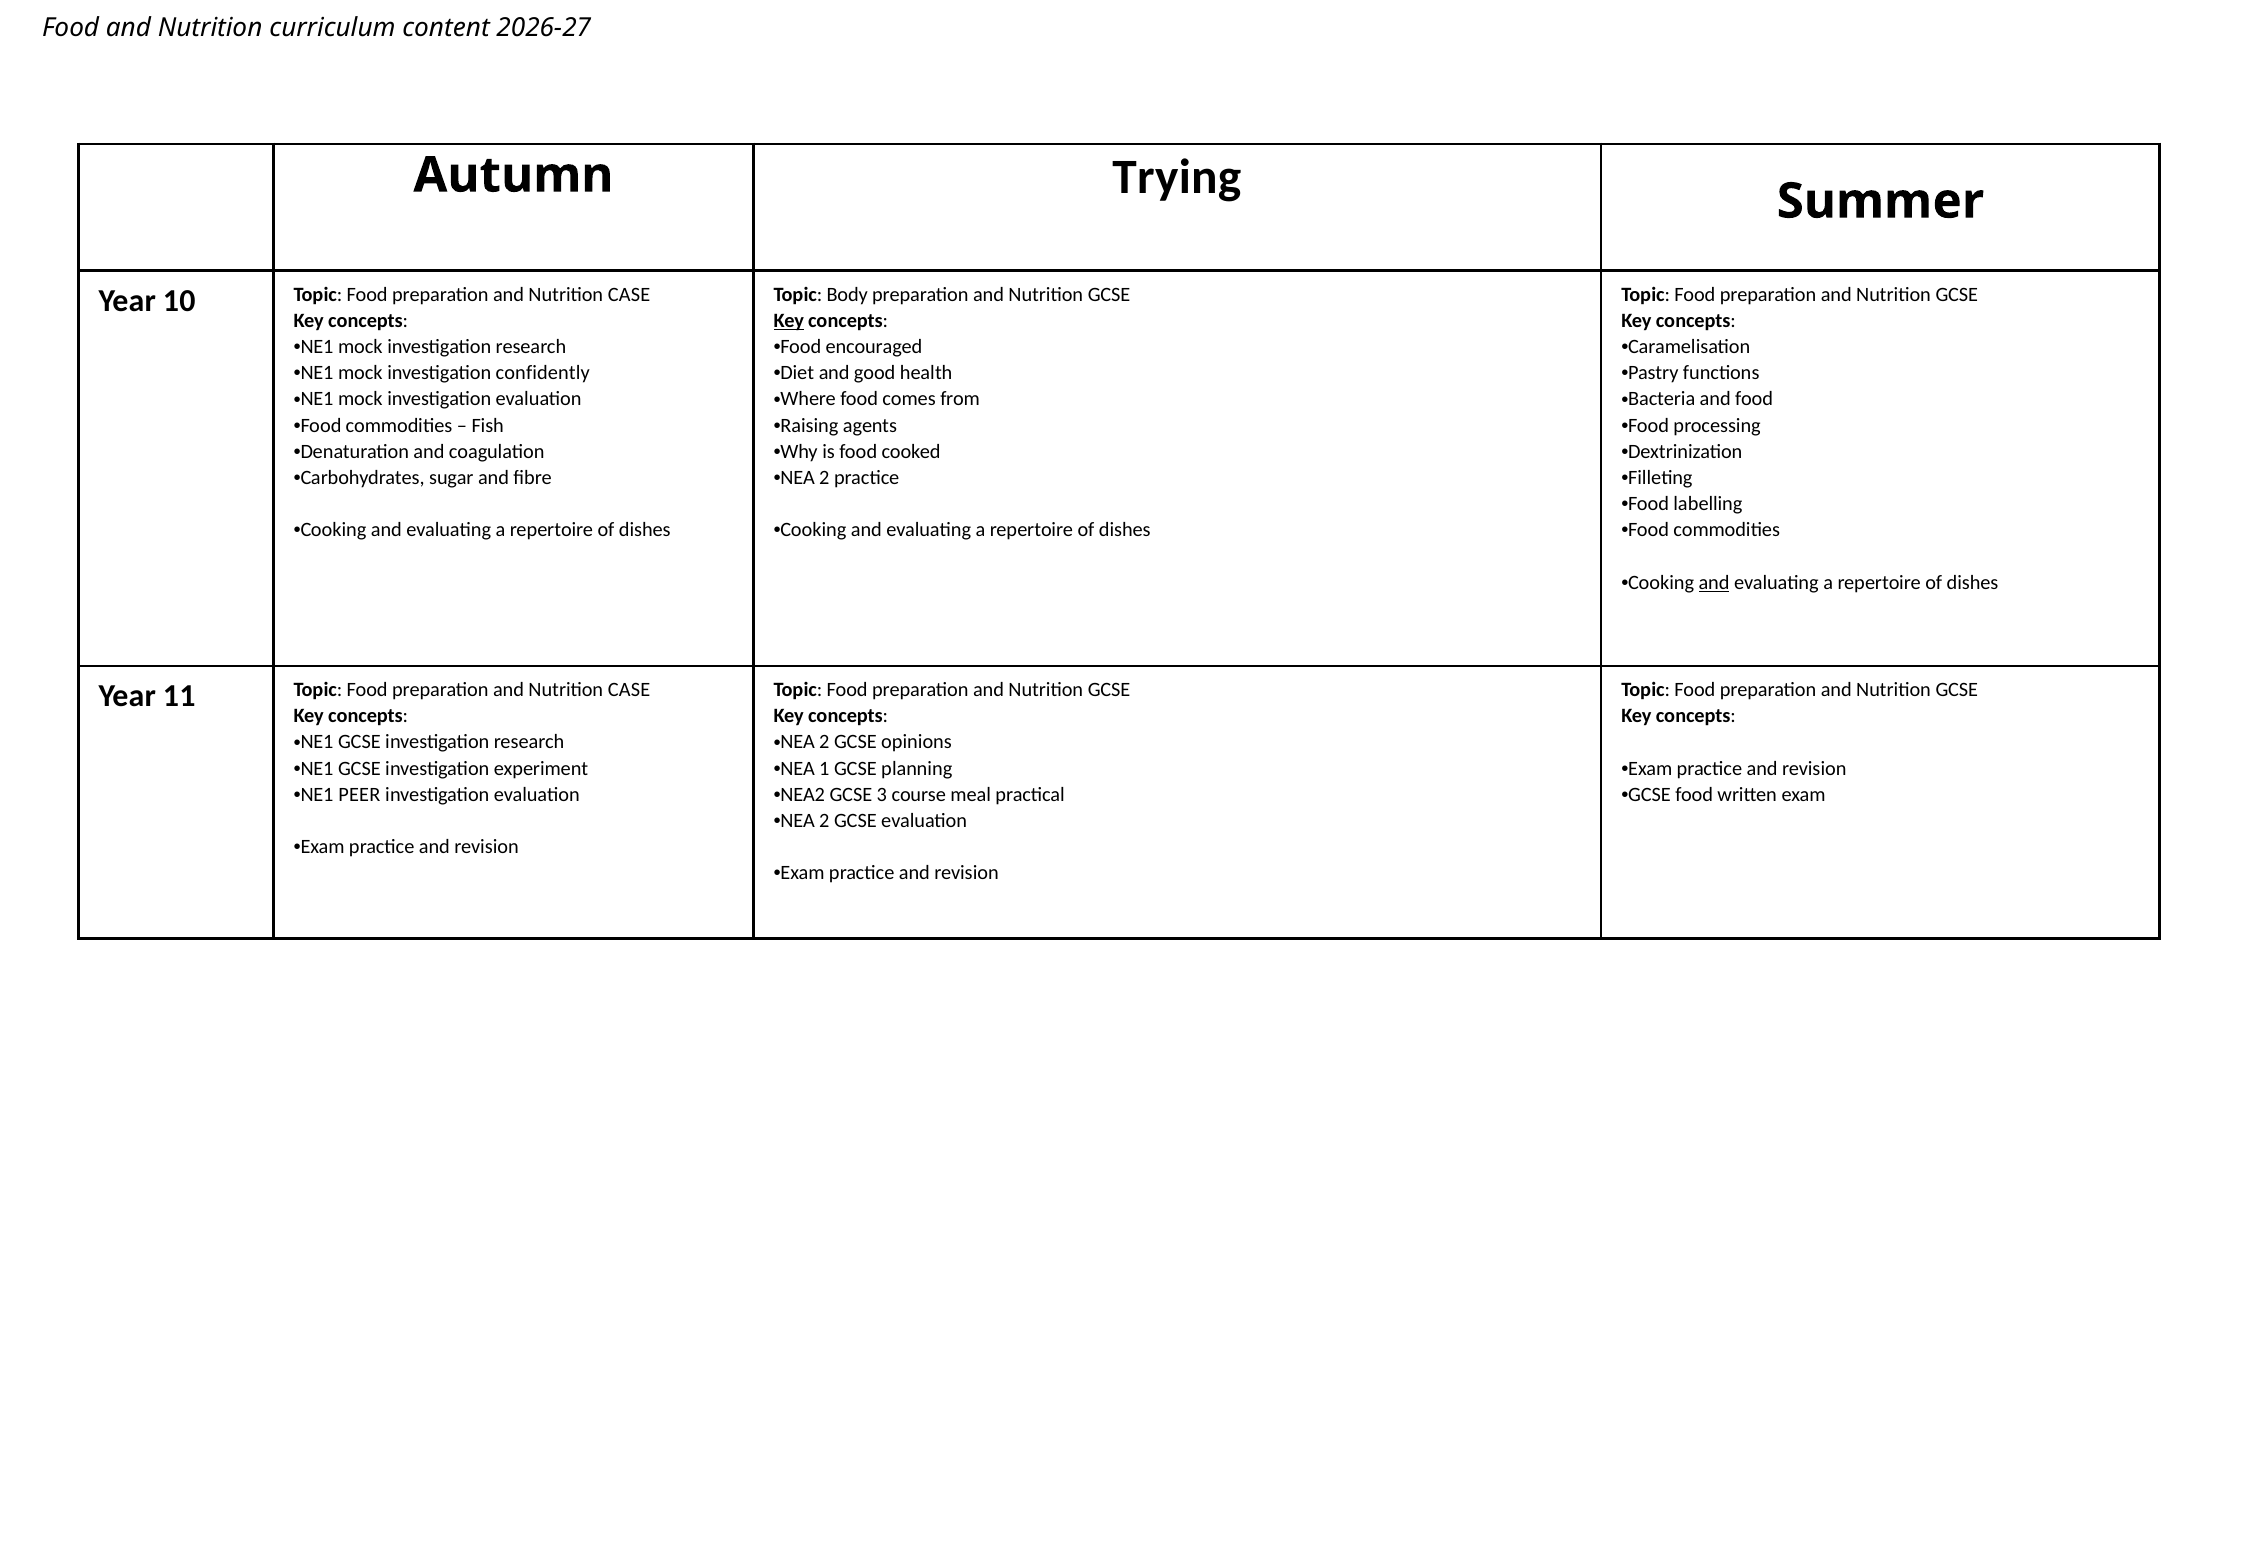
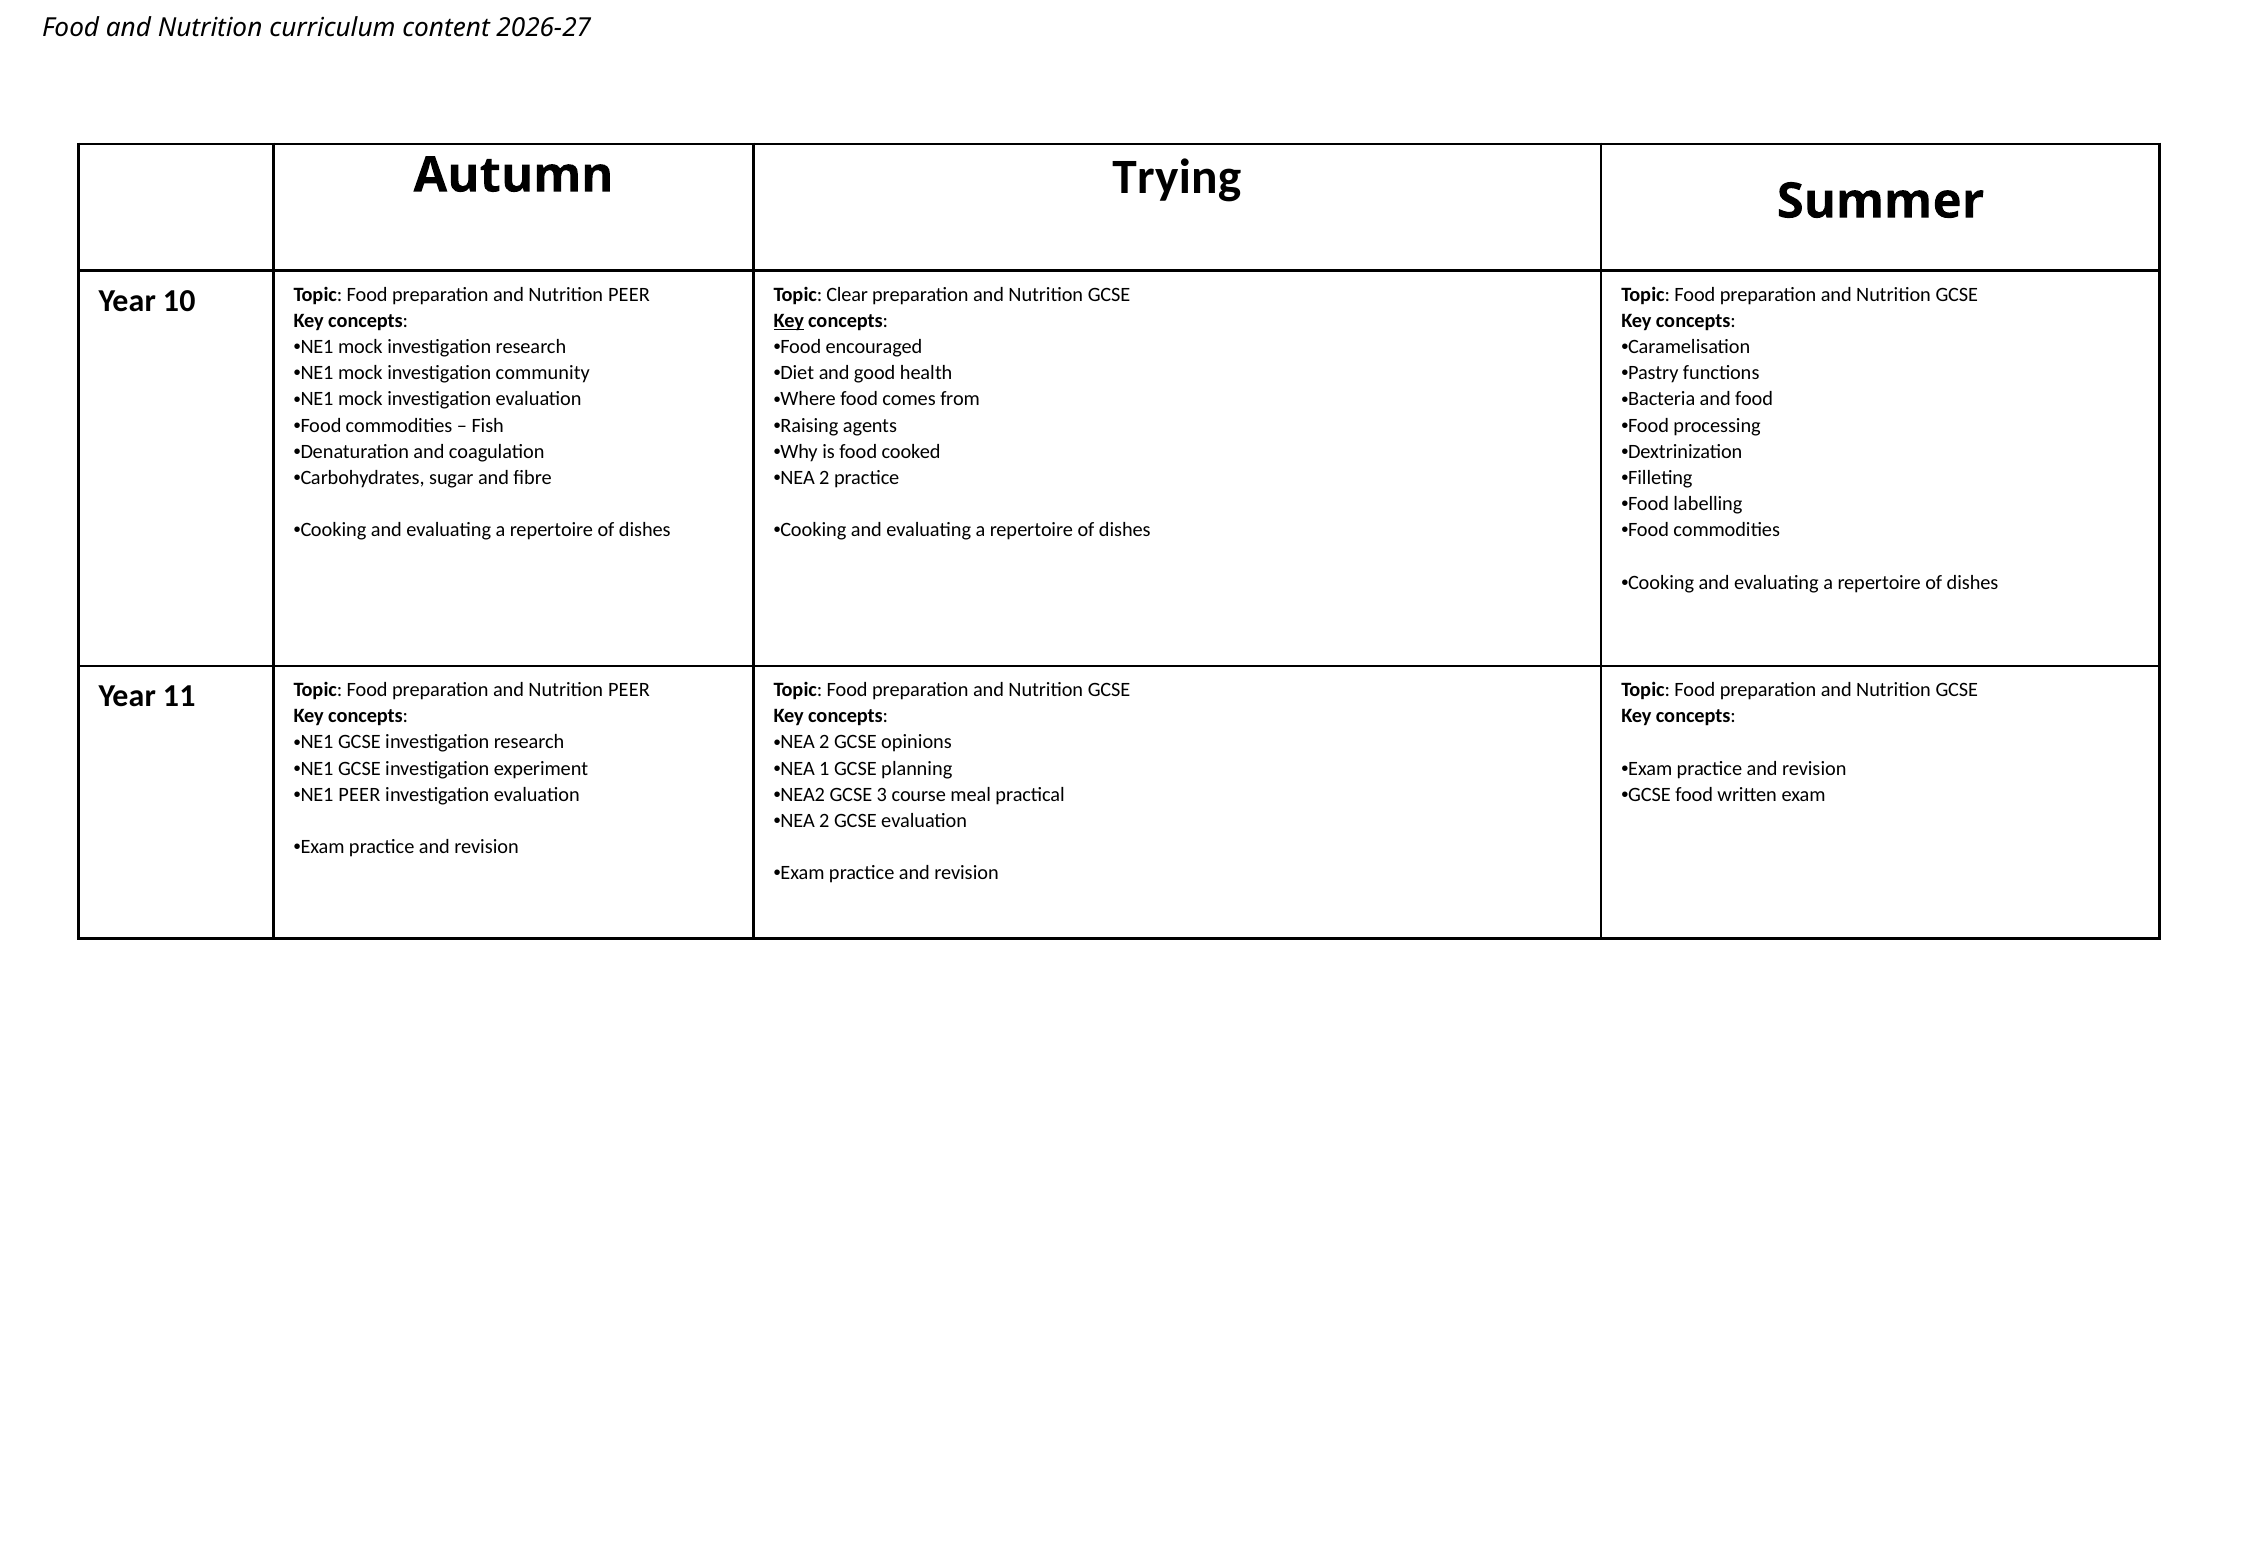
Body: Body -> Clear
CASE at (629, 294): CASE -> PEER
confidently: confidently -> community
and at (1714, 582) underline: present -> none
CASE at (629, 690): CASE -> PEER
